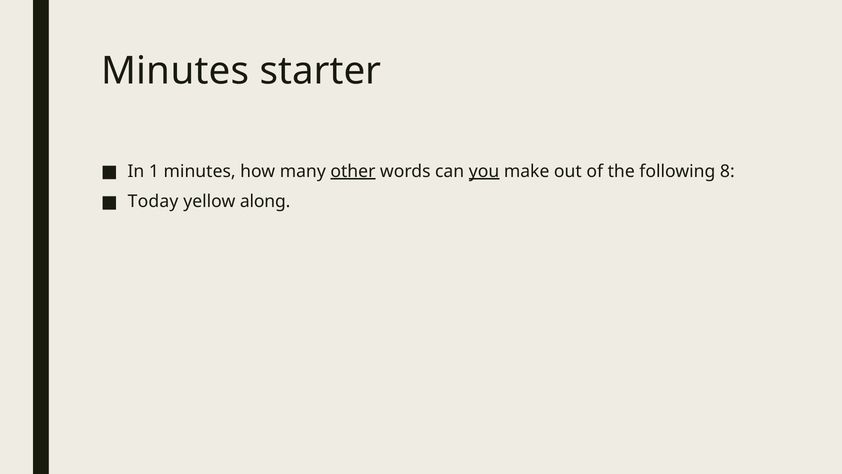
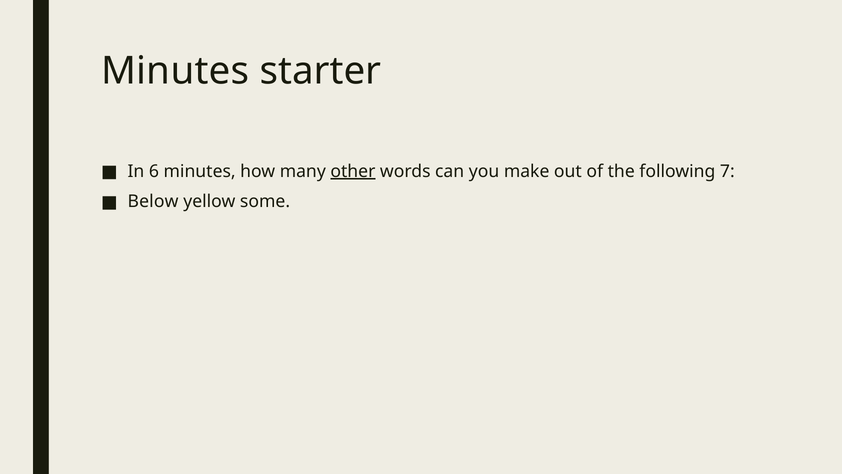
1: 1 -> 6
you underline: present -> none
8: 8 -> 7
Today: Today -> Below
along: along -> some
